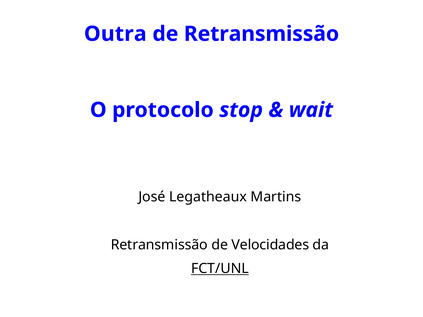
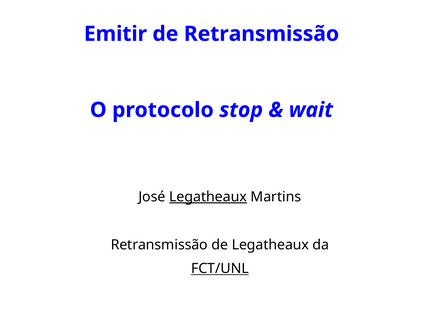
Outra: Outra -> Emitir
Legatheaux at (208, 197) underline: none -> present
de Velocidades: Velocidades -> Legatheaux
